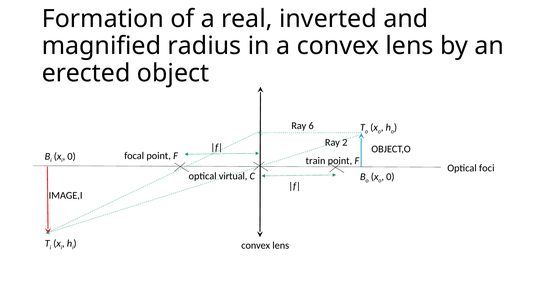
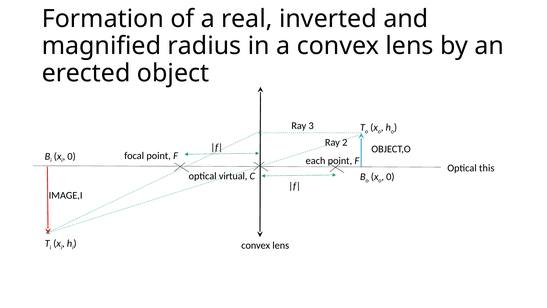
6: 6 -> 3
train: train -> each
foci: foci -> this
